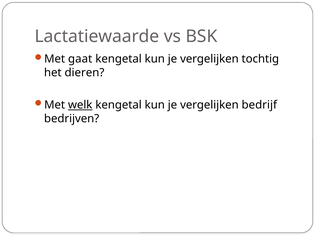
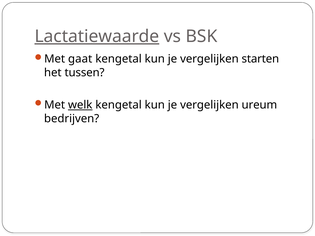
Lactatiewaarde underline: none -> present
tochtig: tochtig -> starten
dieren: dieren -> tussen
bedrijf: bedrijf -> ureum
